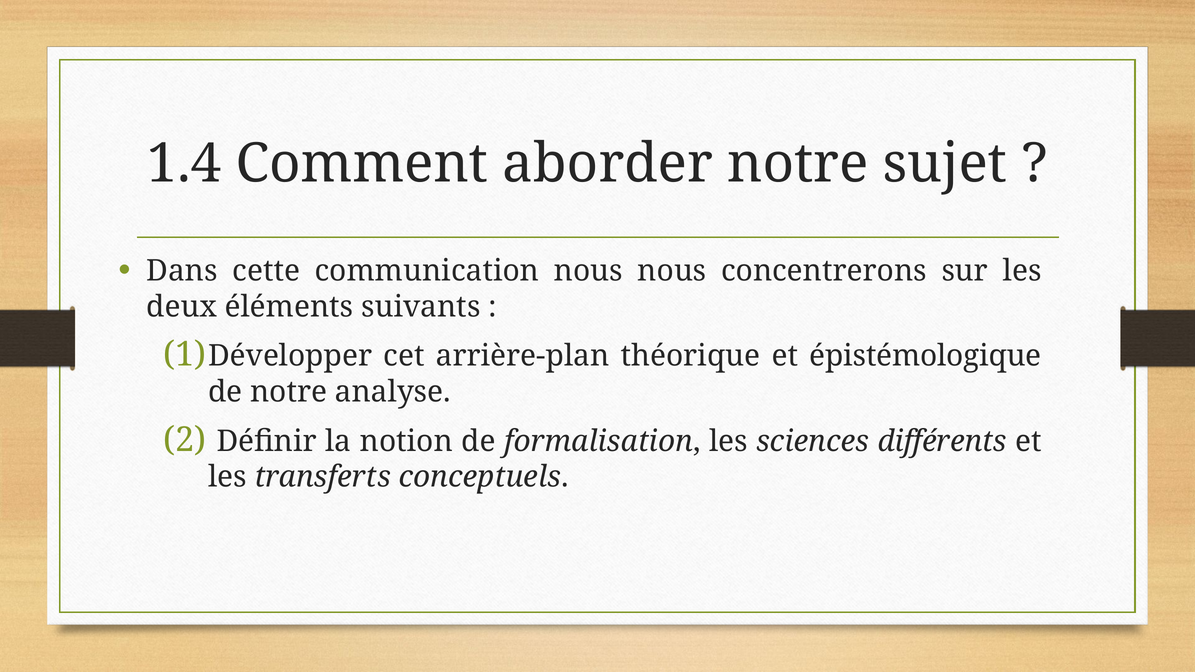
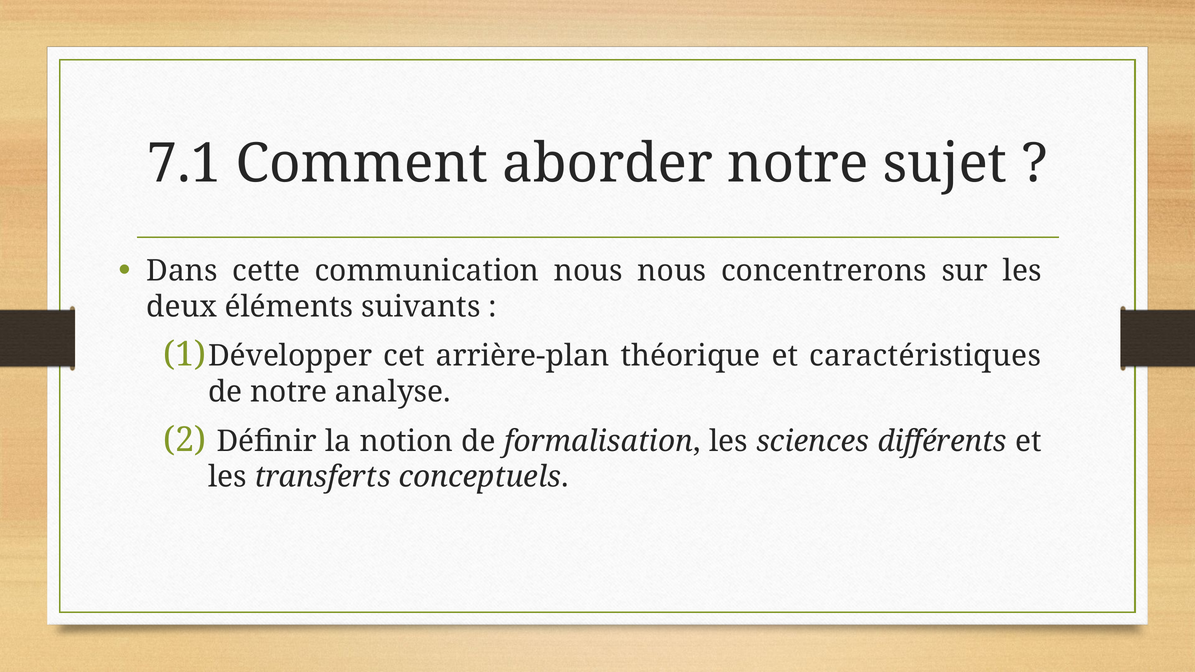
1.4: 1.4 -> 7.1
épistémologique: épistémologique -> caractéristiques
